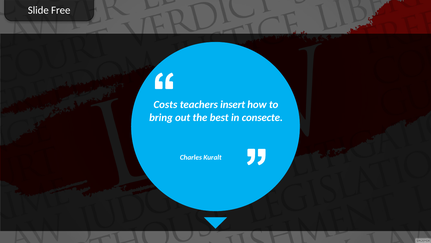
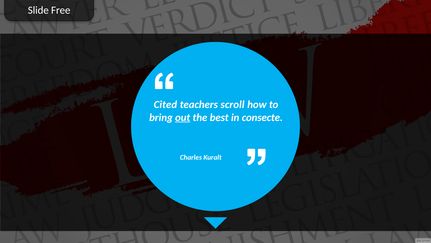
Costs: Costs -> Cited
insert: insert -> scroll
out underline: none -> present
